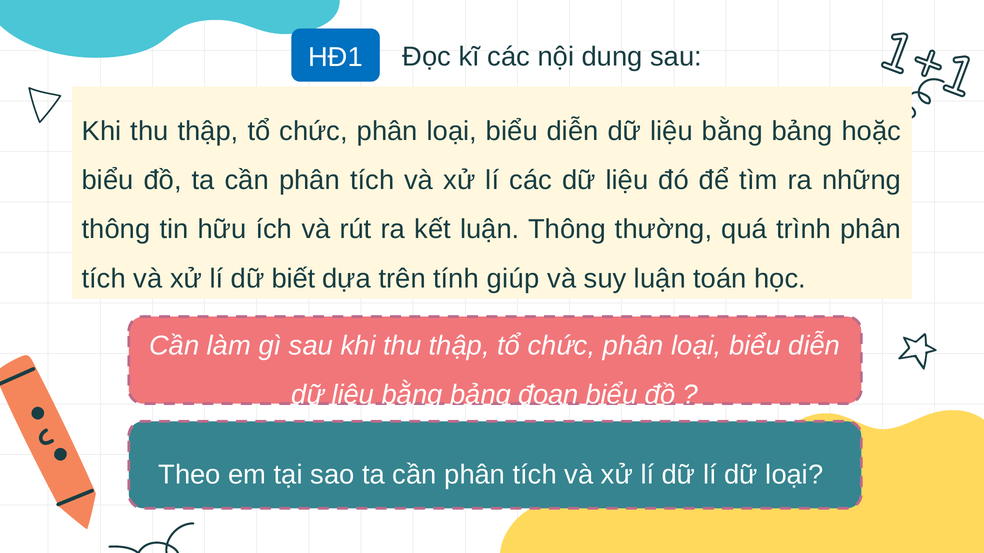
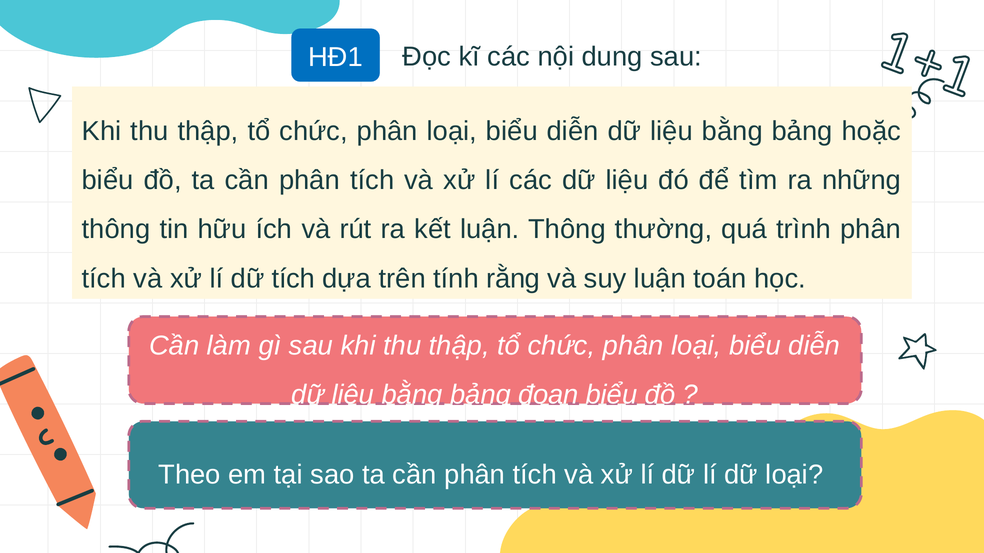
dữ biết: biết -> tích
giúp: giúp -> rằng
